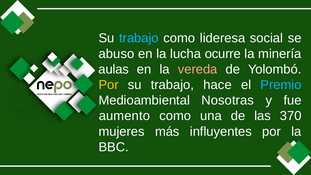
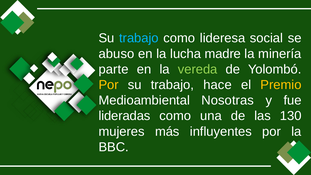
ocurre: ocurre -> madre
aulas: aulas -> parte
vereda colour: pink -> light green
Premio colour: light blue -> yellow
aumento: aumento -> lideradas
370: 370 -> 130
